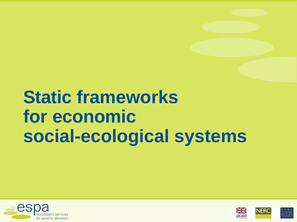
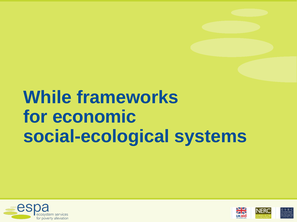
Static: Static -> While
